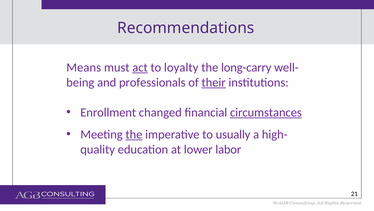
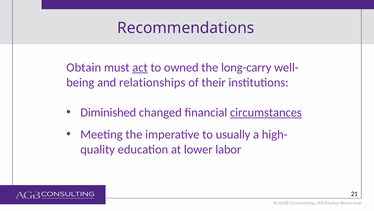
Means: Means -> Obtain
loyalty: loyalty -> owned
professionals: professionals -> relationships
their underline: present -> none
Enrollment: Enrollment -> Diminished
the at (134, 134) underline: present -> none
